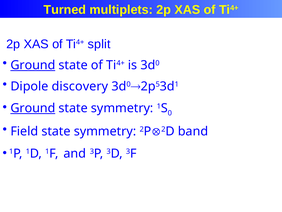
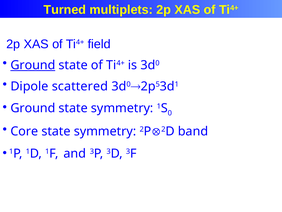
split: split -> field
discovery: discovery -> scattered
Ground at (33, 108) underline: present -> none
Field: Field -> Core
